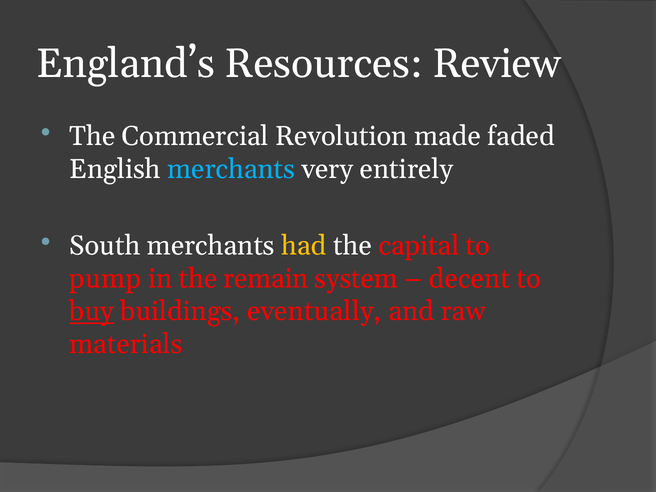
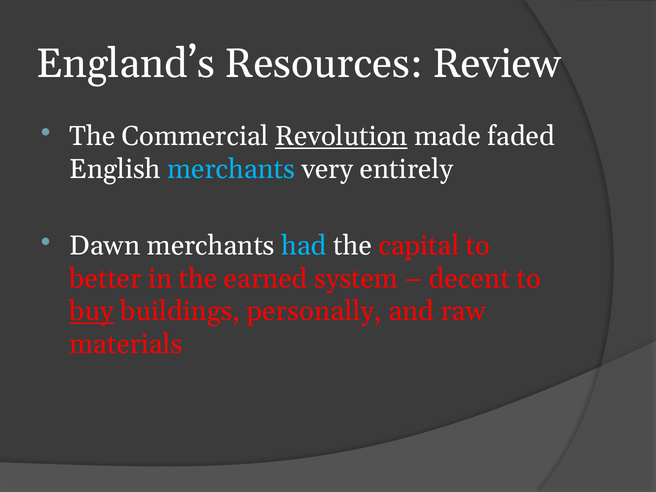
Revolution underline: none -> present
South: South -> Dawn
had colour: yellow -> light blue
pump: pump -> better
remain: remain -> earned
eventually: eventually -> personally
